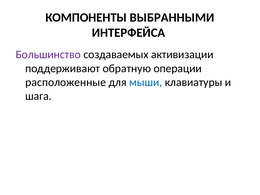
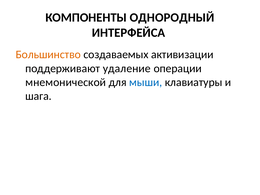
ВЫБРАННЫМИ: ВЫБРАННЫМИ -> ОДНОРОДНЫЙ
Большинство colour: purple -> orange
обратную: обратную -> удаление
расположенные: расположенные -> мнемонической
